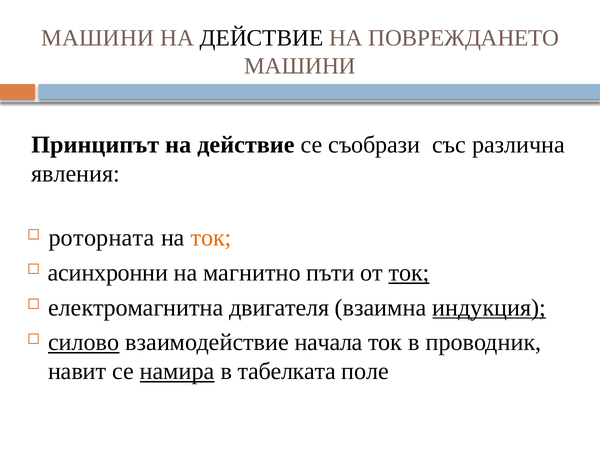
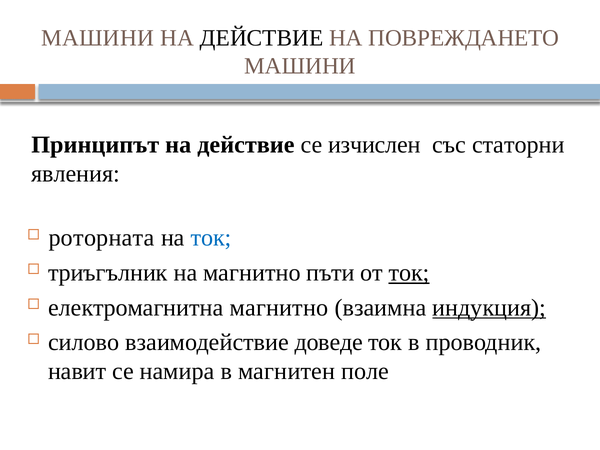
съобрази: съобрази -> изчислен
различна: различна -> статорни
ток at (211, 238) colour: orange -> blue
асинхронни: асинхронни -> триъгълник
електромагнитна двигателя: двигателя -> магнитно
силово underline: present -> none
начала: начала -> доведе
намира underline: present -> none
табелката: табелката -> магнитен
